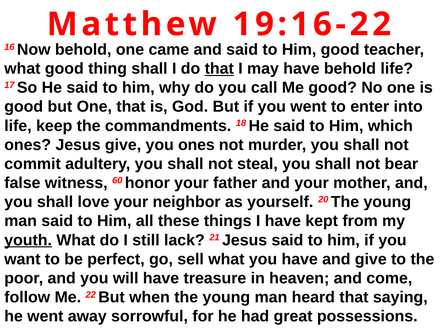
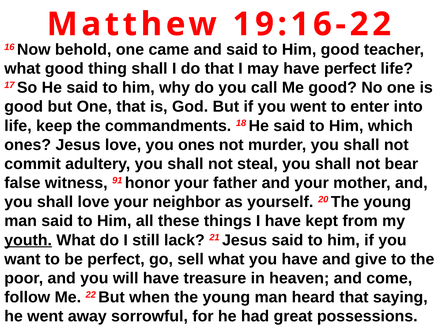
that at (219, 69) underline: present -> none
have behold: behold -> perfect
Jesus give: give -> love
60: 60 -> 91
